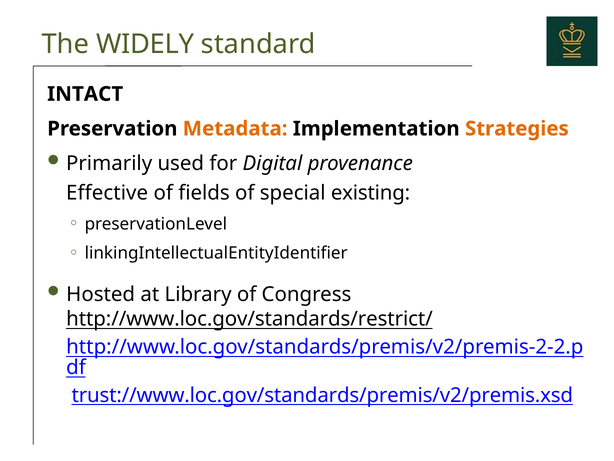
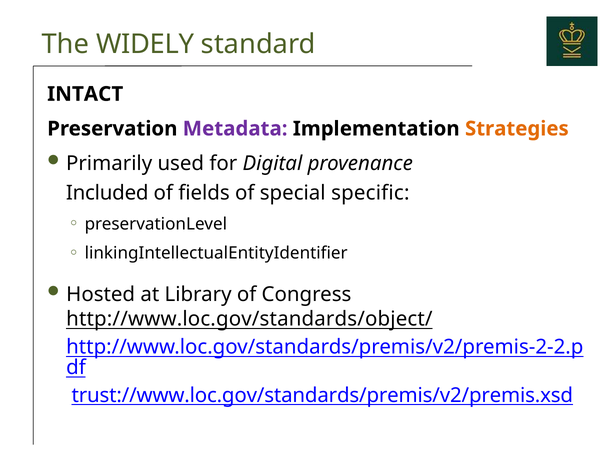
Metadata colour: orange -> purple
Effective: Effective -> Included
existing: existing -> specific
http://www.loc.gov/standards/restrict/: http://www.loc.gov/standards/restrict/ -> http://www.loc.gov/standards/object/
